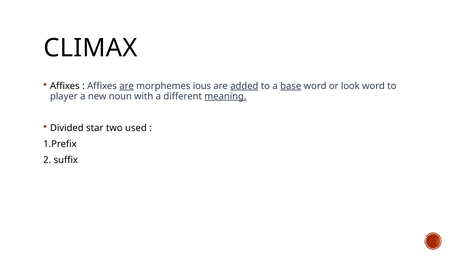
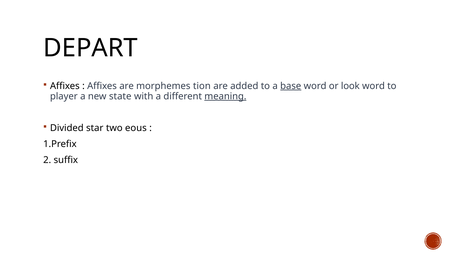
CLIMAX: CLIMAX -> DEPART
are at (127, 86) underline: present -> none
ious: ious -> tion
added underline: present -> none
noun: noun -> state
used: used -> eous
